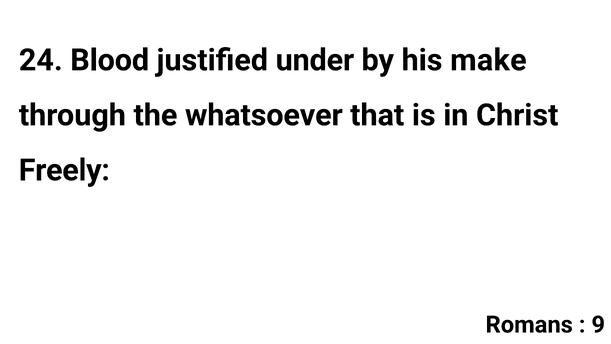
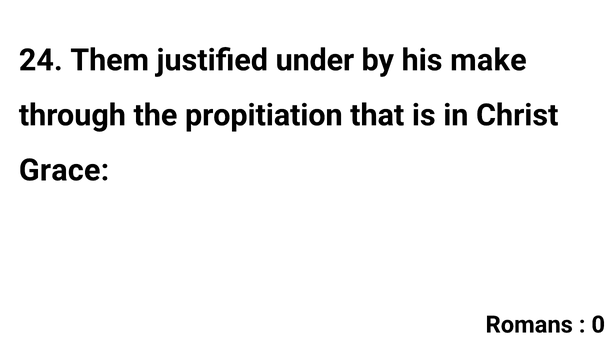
Blood: Blood -> Them
whatsoever: whatsoever -> propitiation
Freely: Freely -> Grace
9: 9 -> 0
